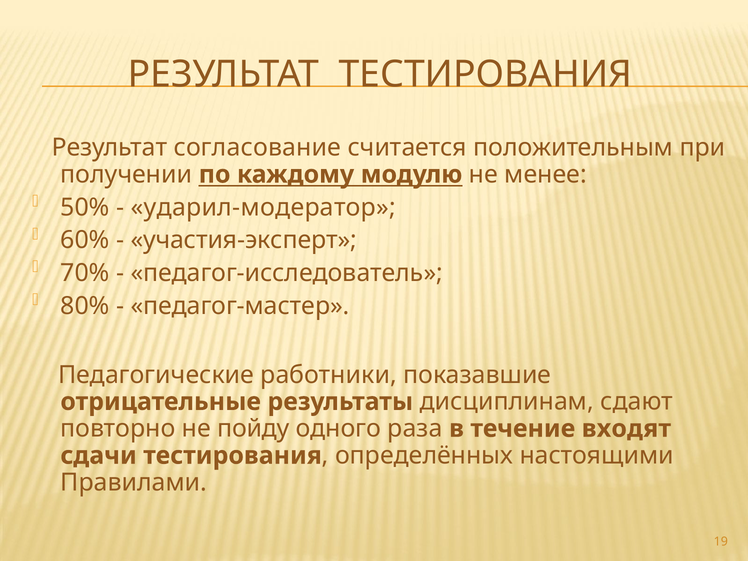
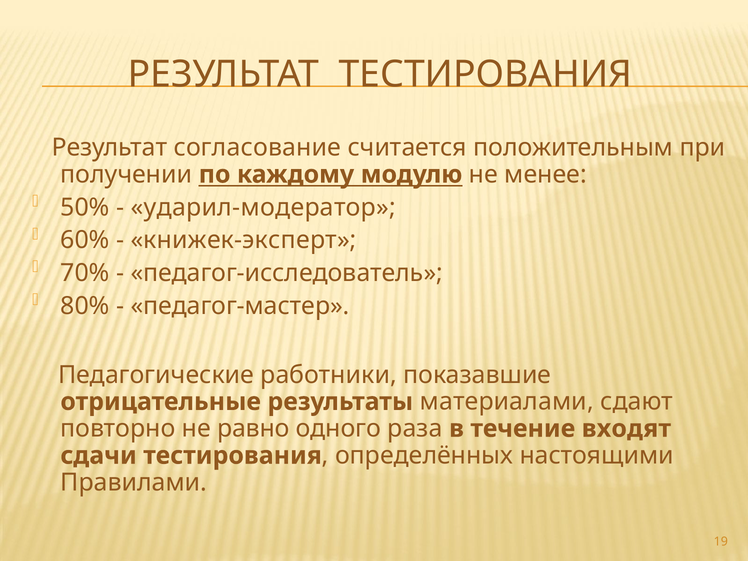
участия-эксперт: участия-эксперт -> книжек-эксперт
дисциплинам: дисциплинам -> материалами
пойду: пойду -> равно
